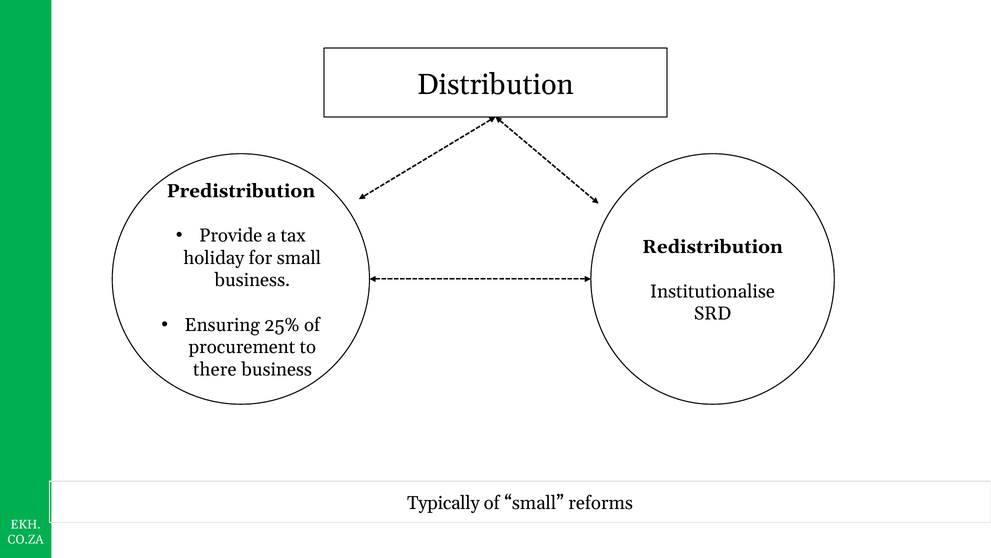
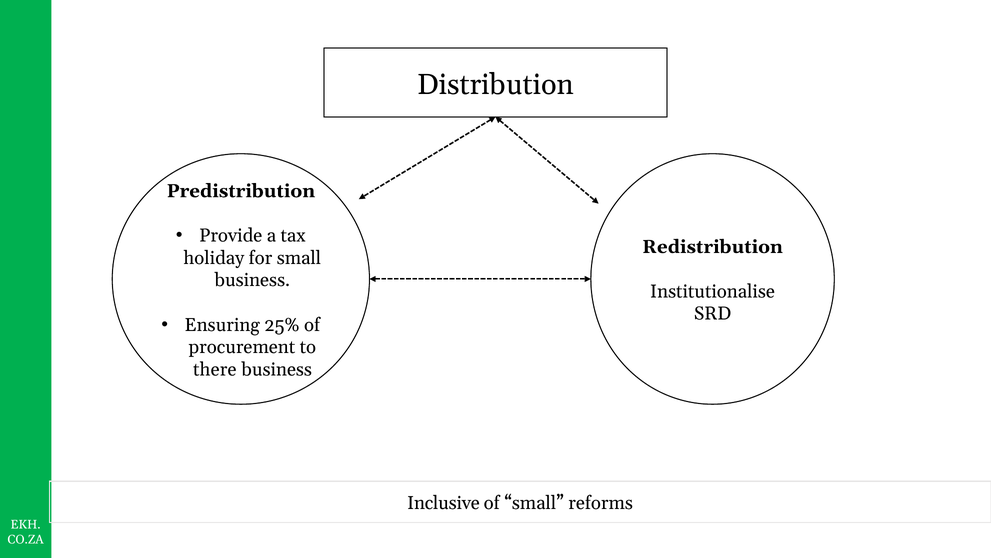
Typically: Typically -> Inclusive
